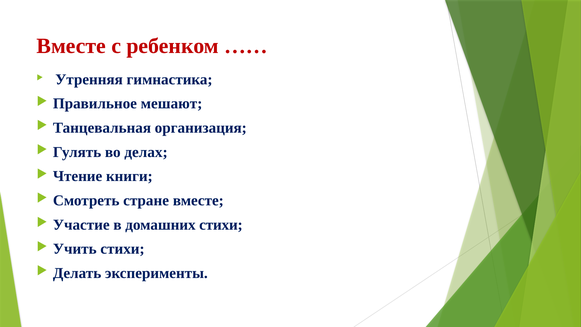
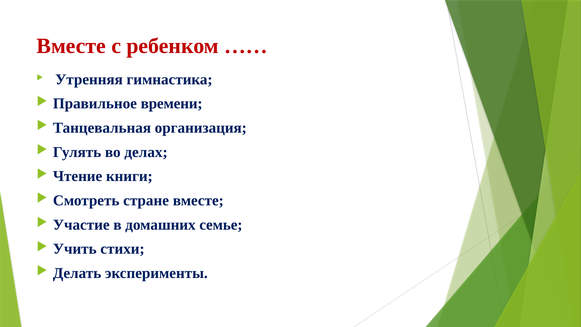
мешают: мешают -> времени
домашних стихи: стихи -> семье
